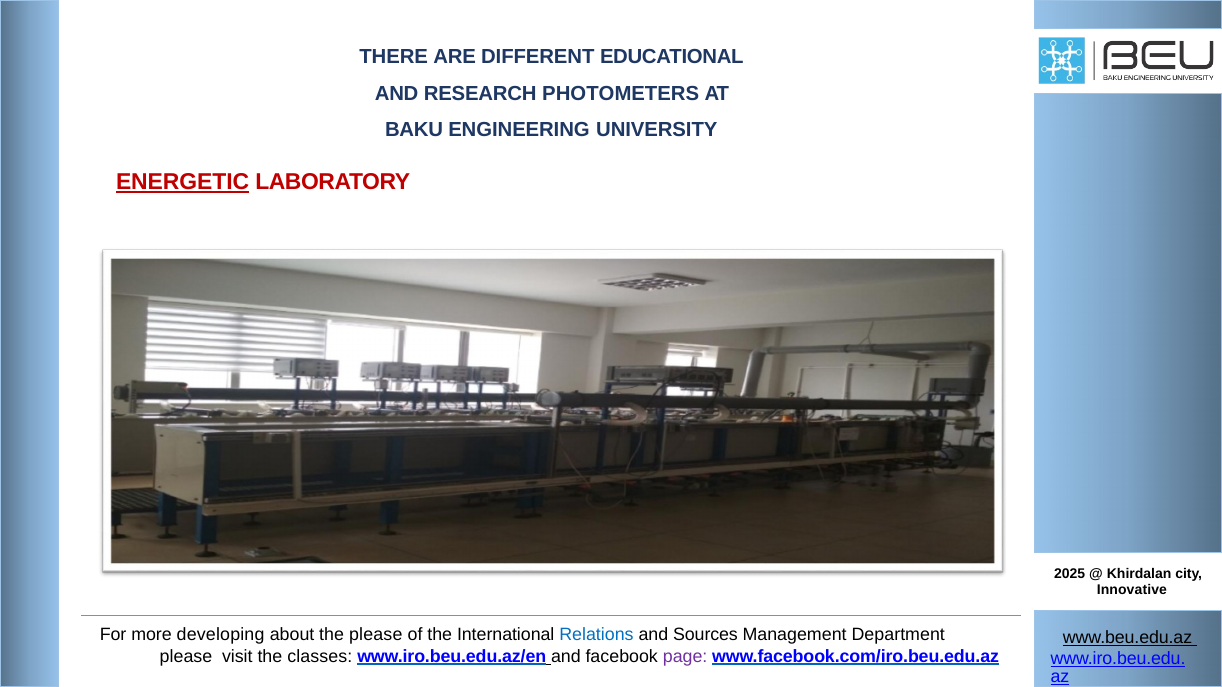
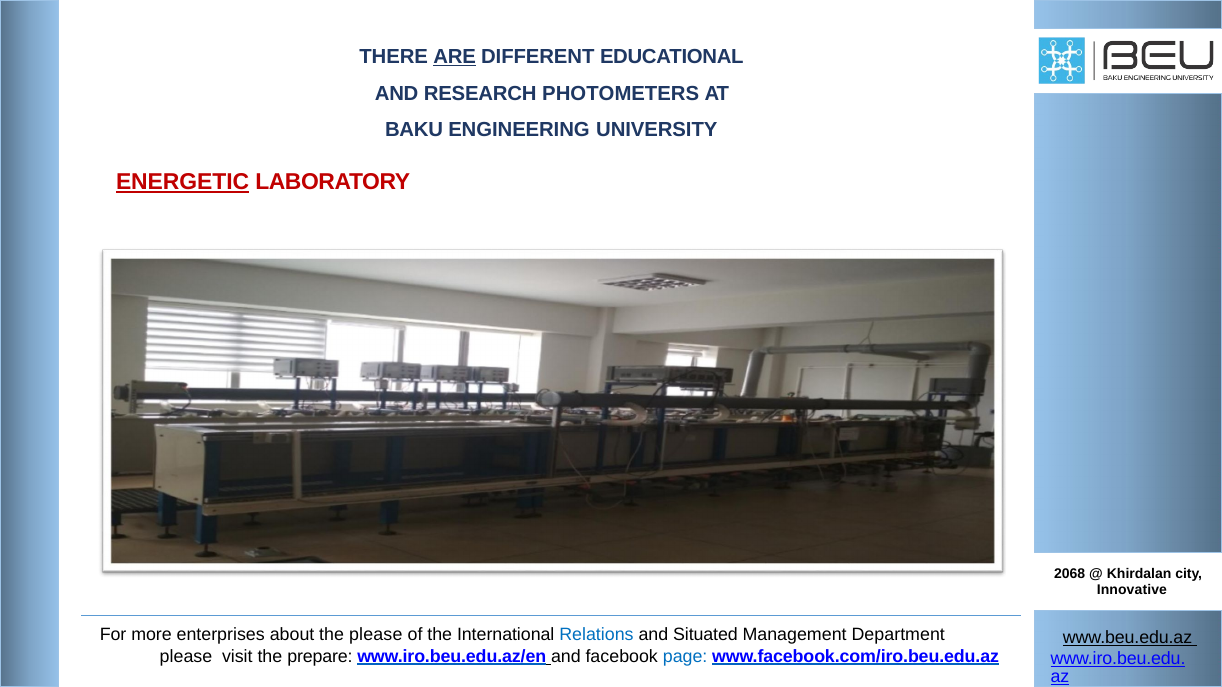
ARE underline: none -> present
2025: 2025 -> 2068
developing: developing -> enterprises
Sources: Sources -> Situated
classes: classes -> prepare
page colour: purple -> blue
